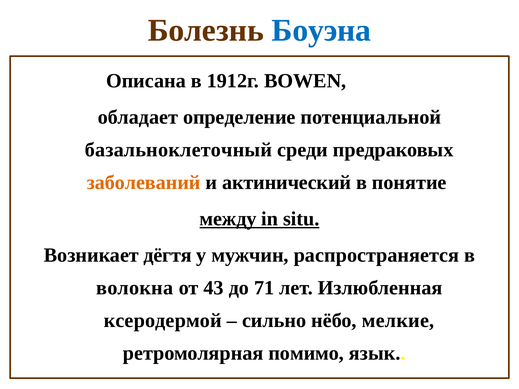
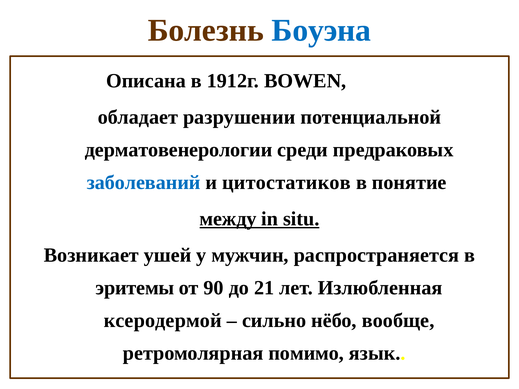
определение: определение -> разрушении
базальноклеточный: базальноклеточный -> дерматовенерологии
заболеваний colour: orange -> blue
актинический: актинический -> цитостатиков
дёгтя: дёгтя -> ушей
волокна: волокна -> эритемы
43: 43 -> 90
71: 71 -> 21
мелкие: мелкие -> вообще
